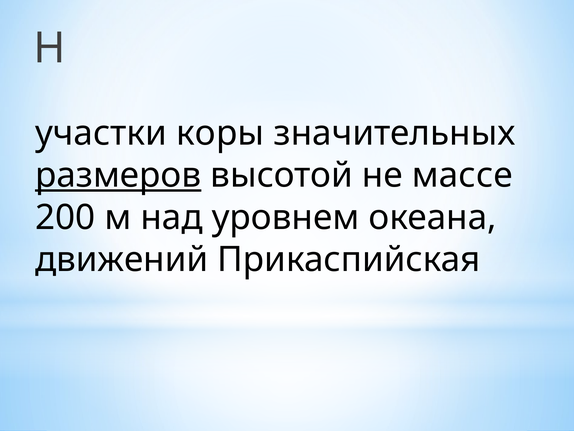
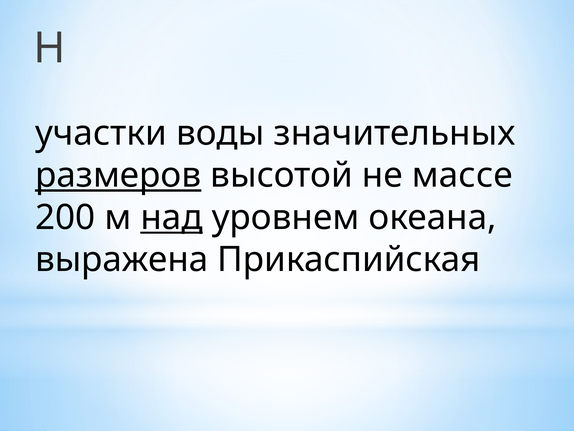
коры: коры -> воды
над underline: none -> present
движений: движений -> выражена
